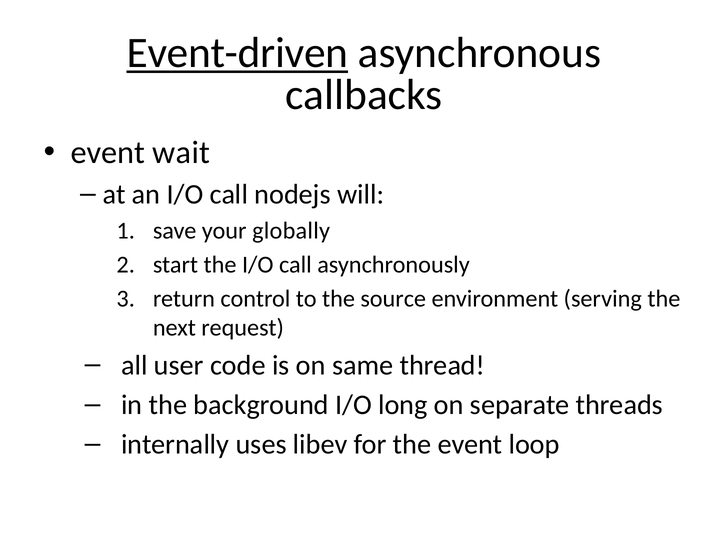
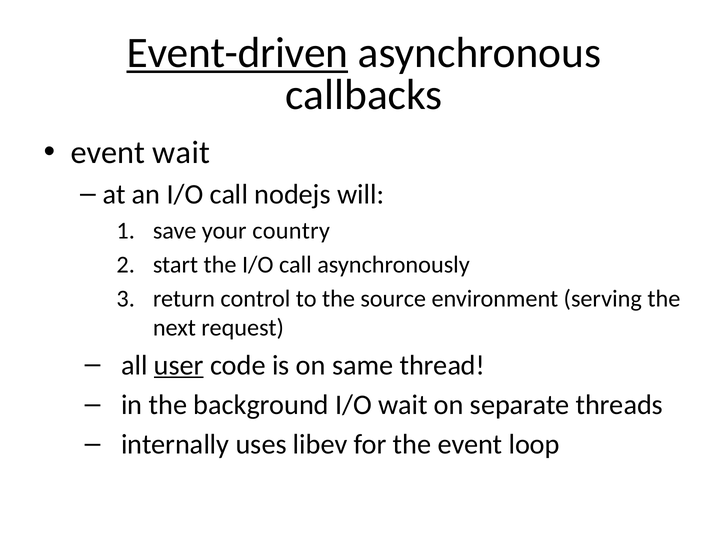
globally: globally -> country
user underline: none -> present
I/O long: long -> wait
